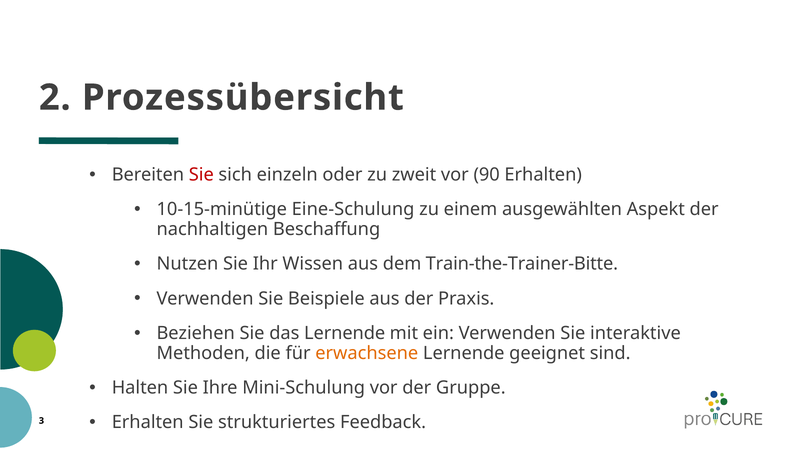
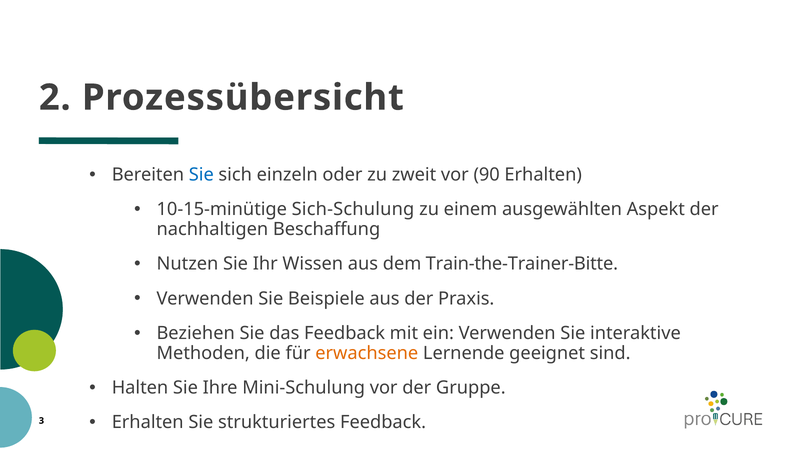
Sie at (201, 174) colour: red -> blue
Eine-Schulung: Eine-Schulung -> Sich-Schulung
das Lernende: Lernende -> Feedback
